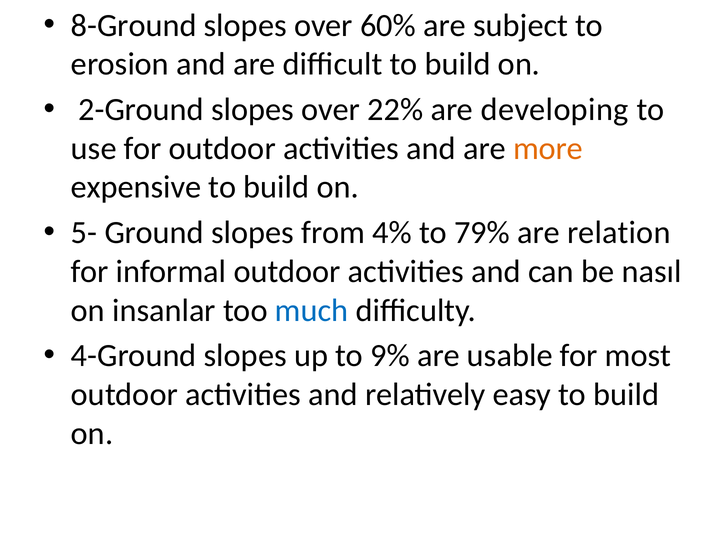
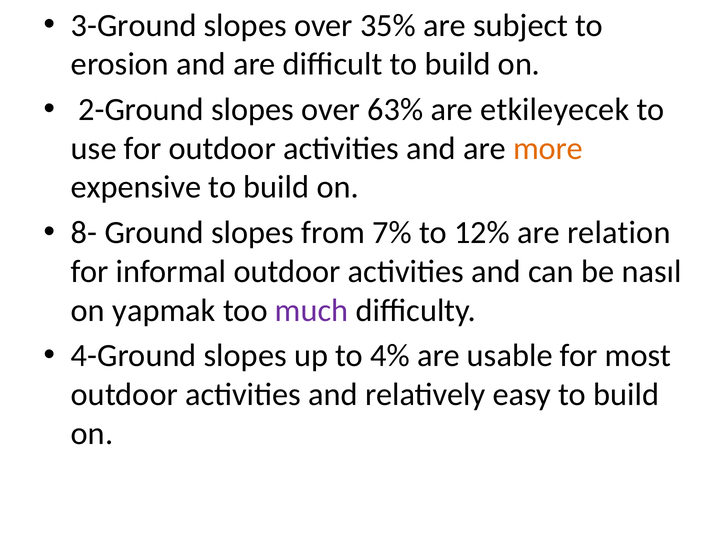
8-Ground: 8-Ground -> 3-Ground
60%: 60% -> 35%
22%: 22% -> 63%
developing: developing -> etkileyecek
5-: 5- -> 8-
4%: 4% -> 7%
79%: 79% -> 12%
insanlar: insanlar -> yapmak
much colour: blue -> purple
9%: 9% -> 4%
